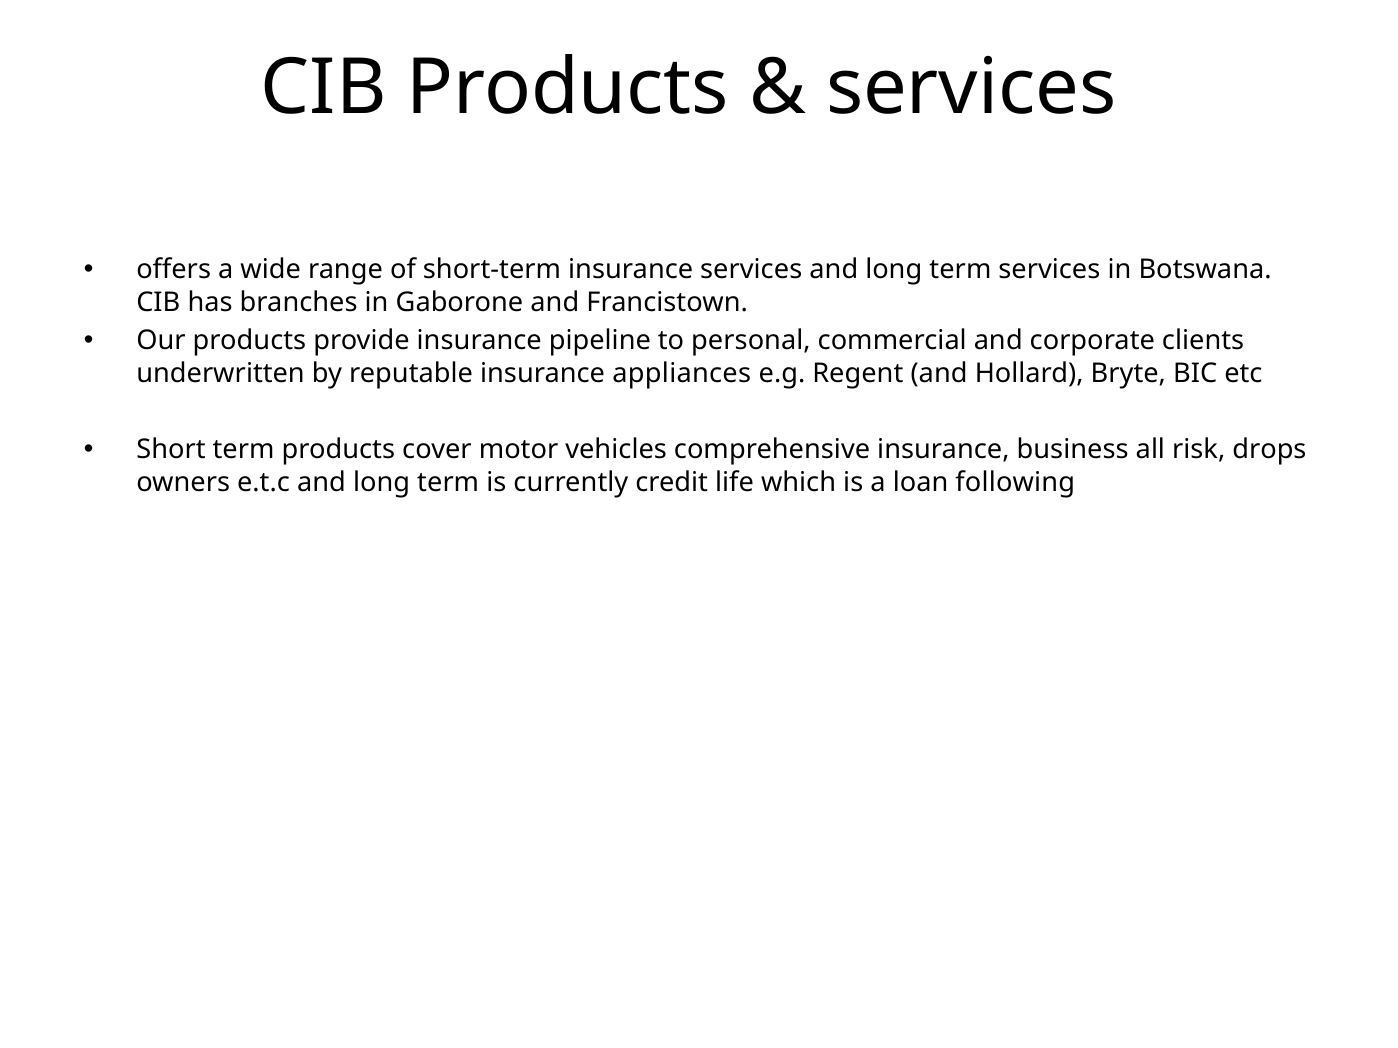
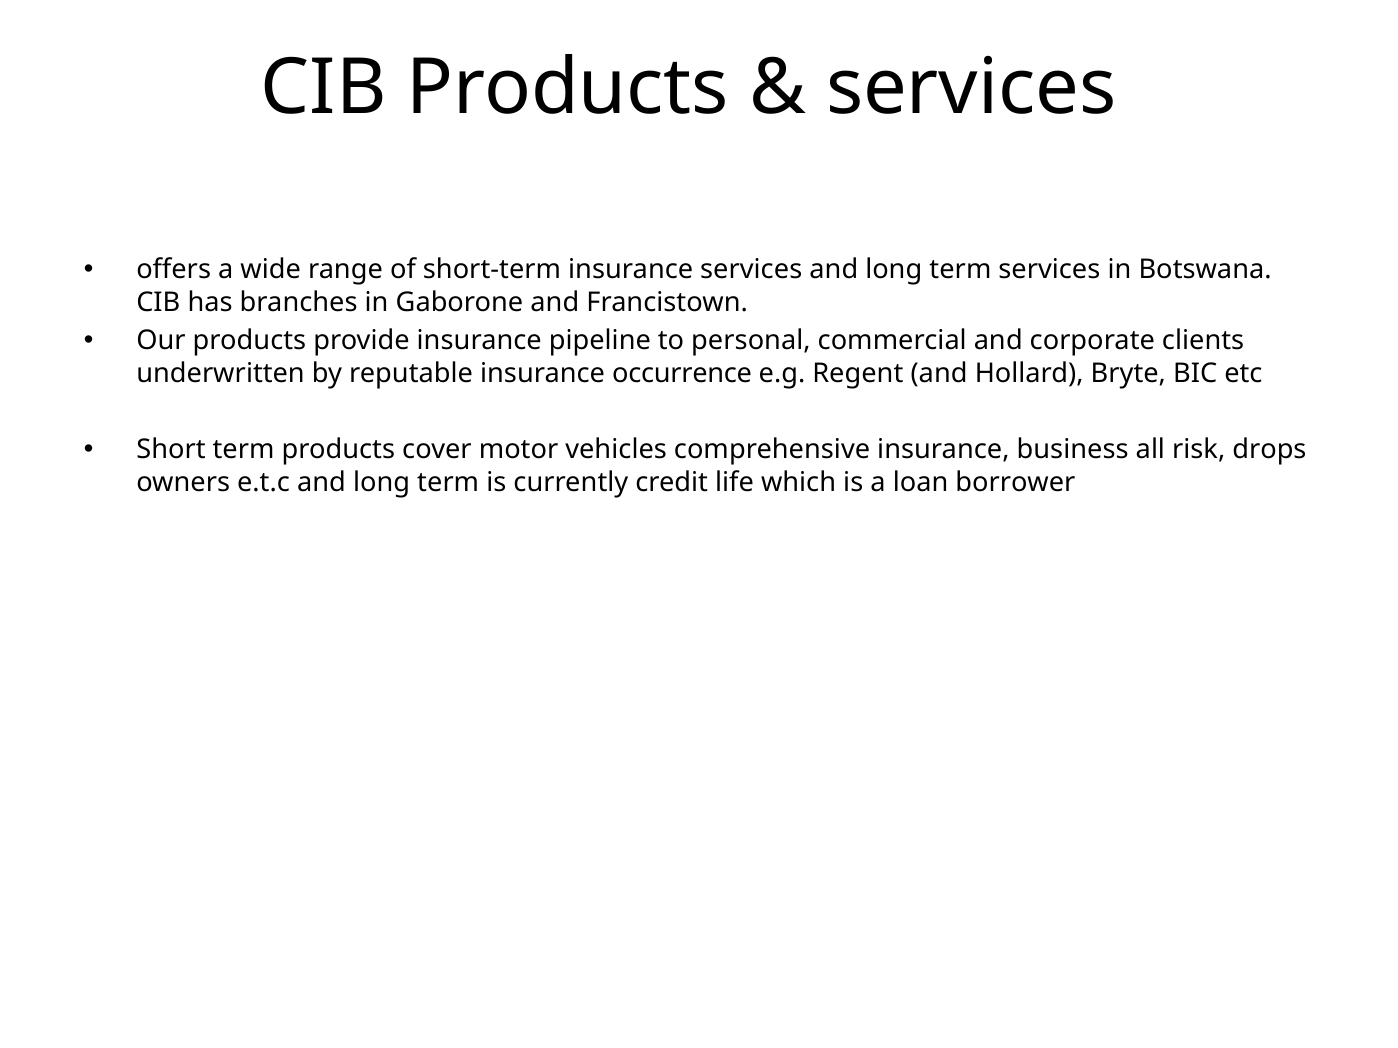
appliances: appliances -> occurrence
following: following -> borrower
